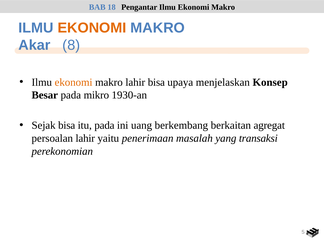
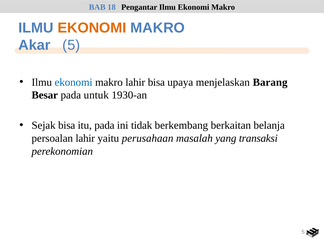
Akar 8: 8 -> 5
ekonomi at (74, 82) colour: orange -> blue
Konsep: Konsep -> Barang
mikro: mikro -> untuk
uang: uang -> tidak
agregat: agregat -> belanja
penerimaan: penerimaan -> perusahaan
